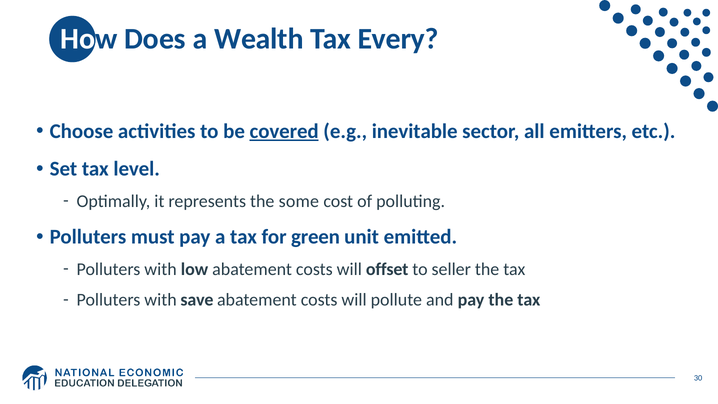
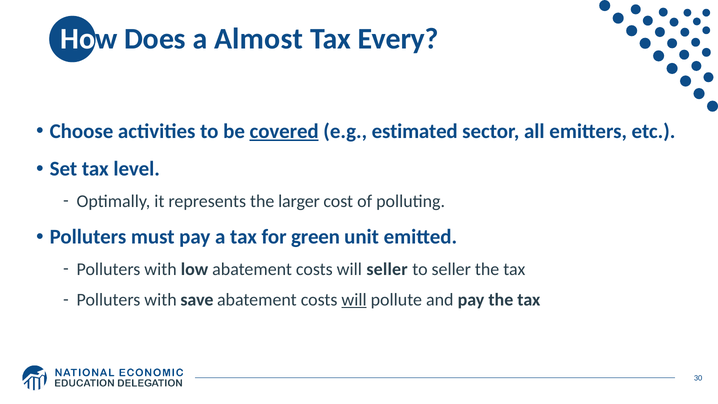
Wealth: Wealth -> Almost
inevitable: inevitable -> estimated
some: some -> larger
will offset: offset -> seller
will at (354, 300) underline: none -> present
